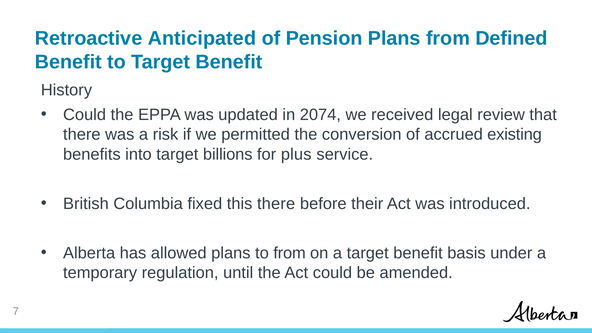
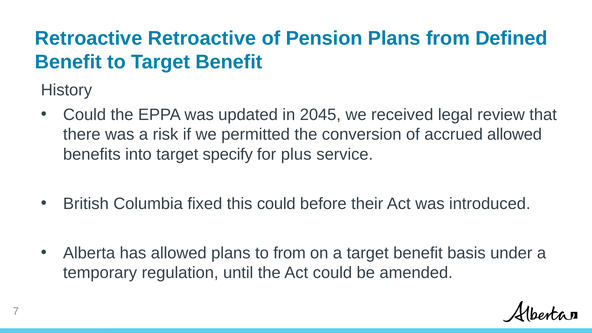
Retroactive Anticipated: Anticipated -> Retroactive
2074: 2074 -> 2045
accrued existing: existing -> allowed
billions: billions -> specify
this there: there -> could
